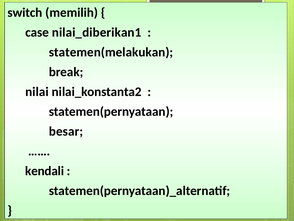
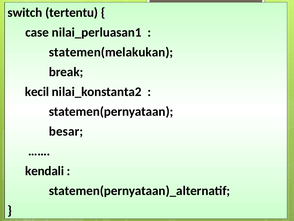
memilih: memilih -> tertentu
nilai_diberikan1: nilai_diberikan1 -> nilai_perluasan1
nilai: nilai -> kecil
